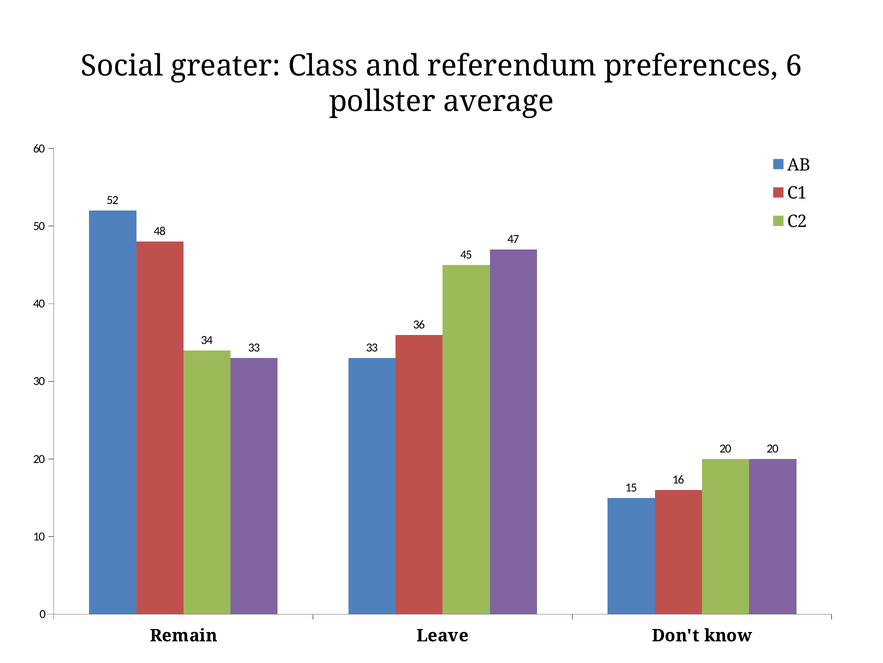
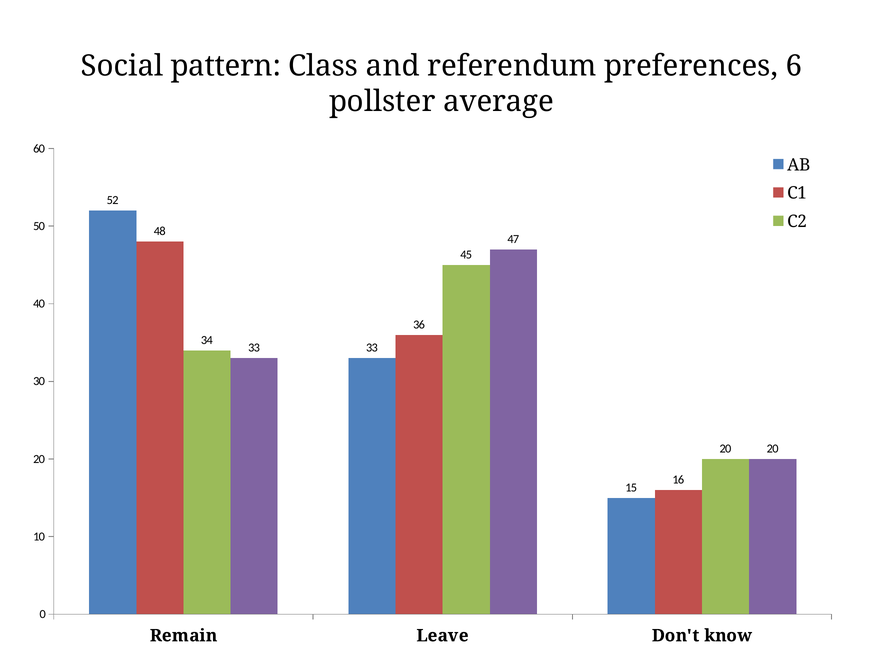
greater: greater -> pattern
